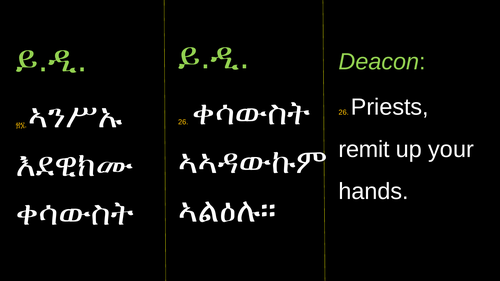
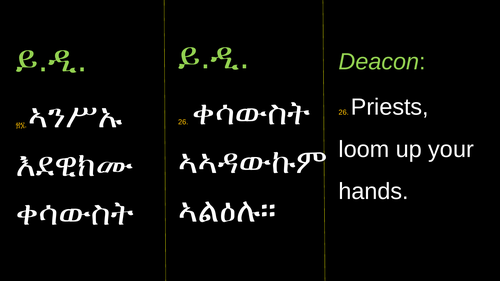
remit: remit -> loom
